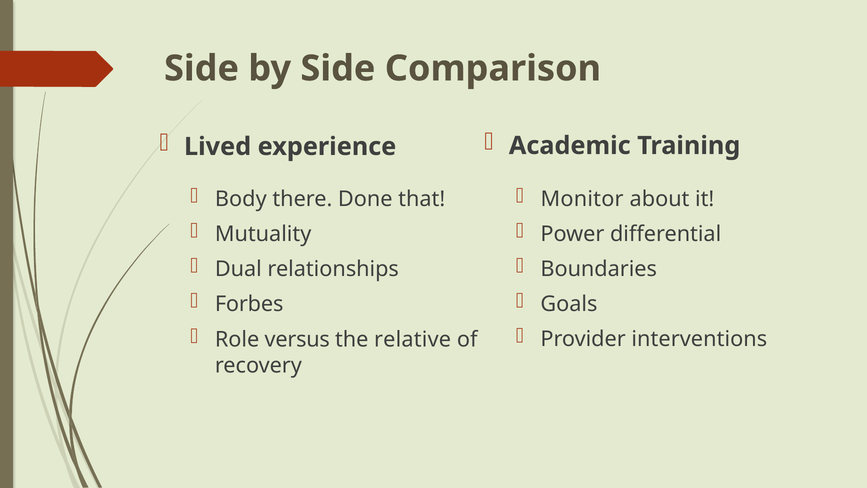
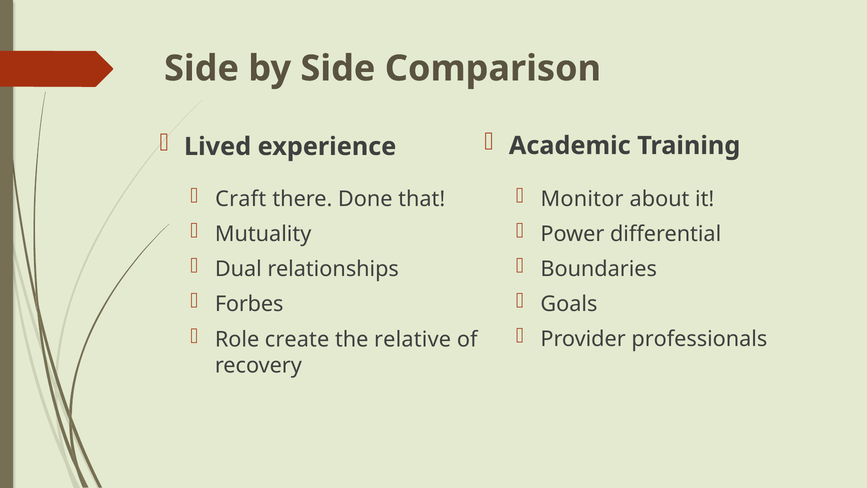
Body: Body -> Craft
interventions: interventions -> professionals
versus: versus -> create
